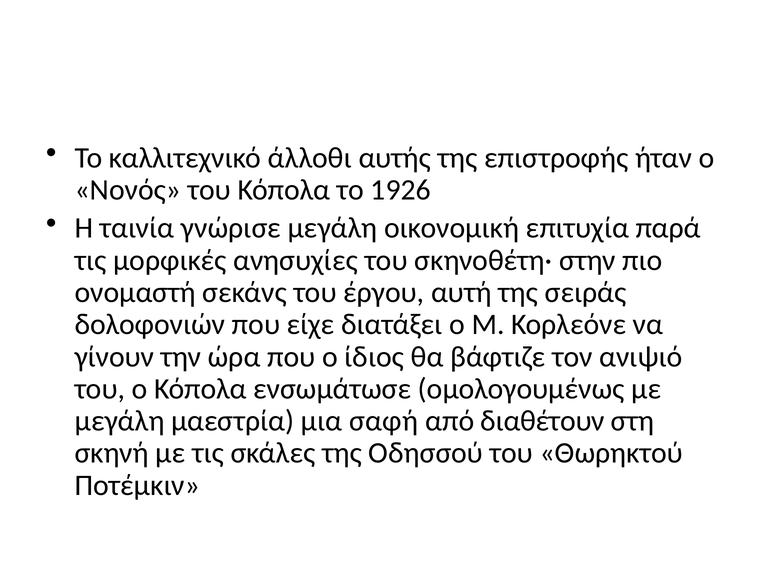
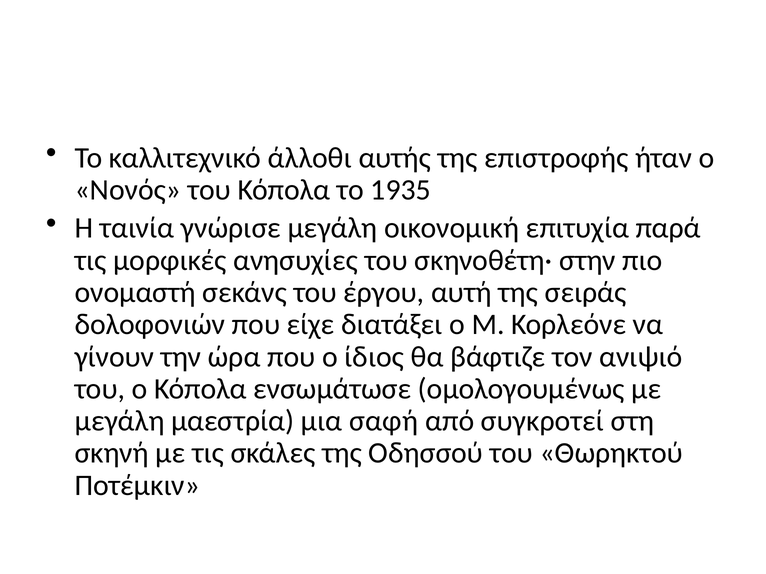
1926: 1926 -> 1935
διαθέτουν: διαθέτουν -> συγκροτεί
